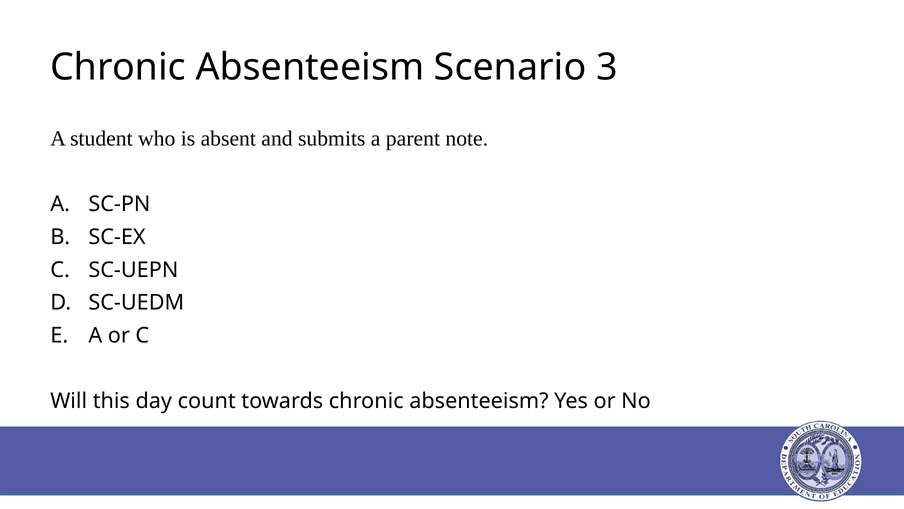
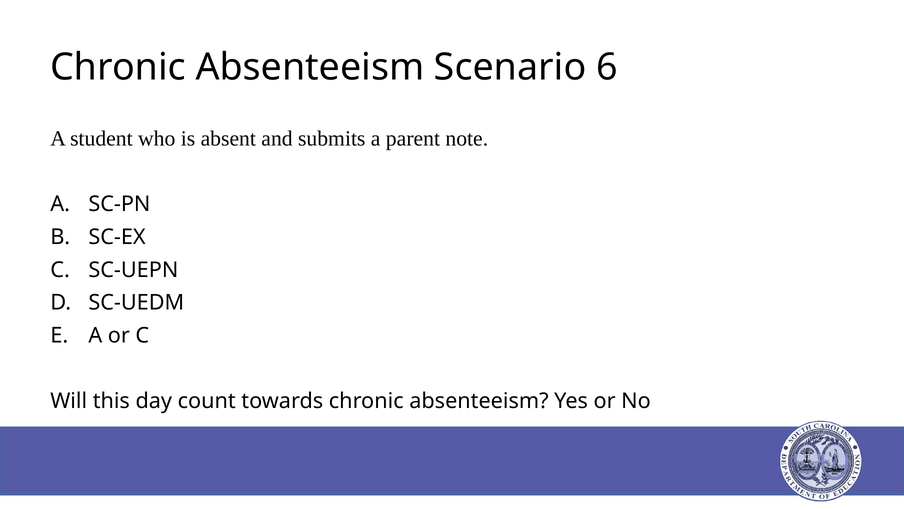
3: 3 -> 6
